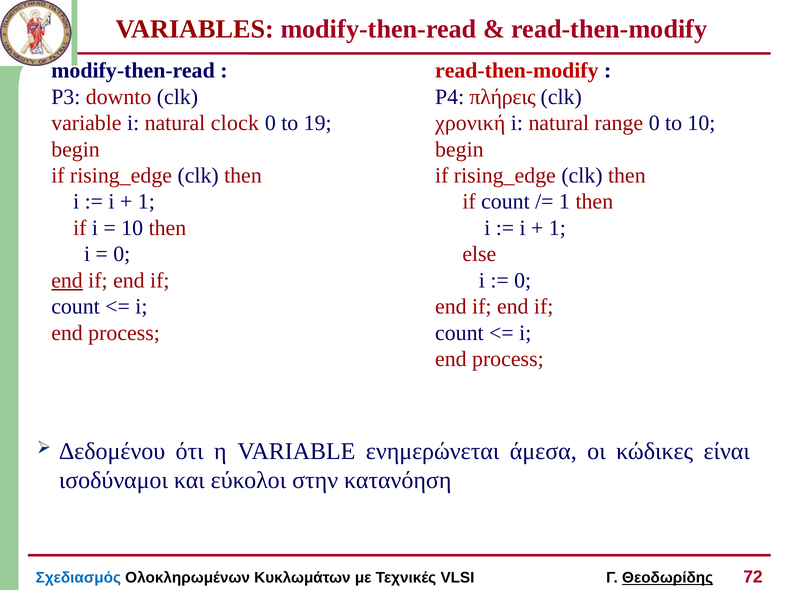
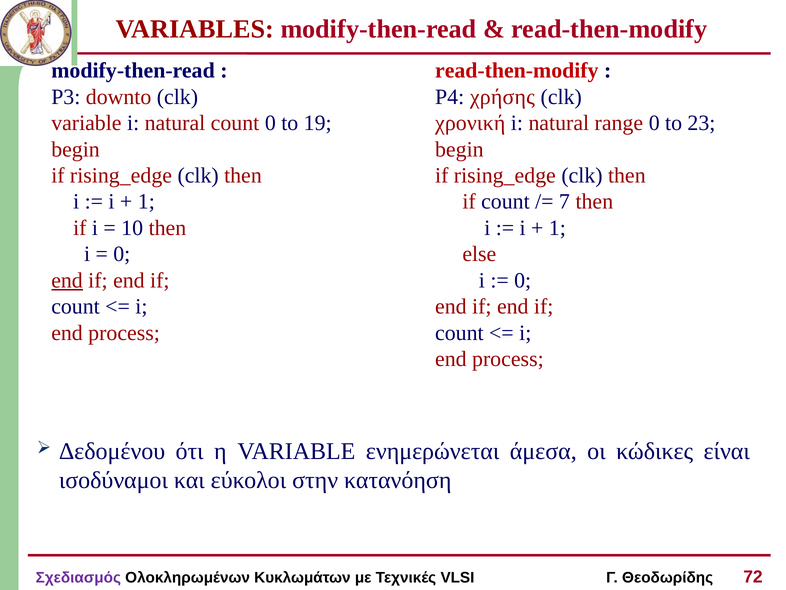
πλήρεις: πλήρεις -> χρήσης
natural clock: clock -> count
to 10: 10 -> 23
1 at (564, 202): 1 -> 7
Σχεδιασμός colour: blue -> purple
Θεοδωρίδης underline: present -> none
